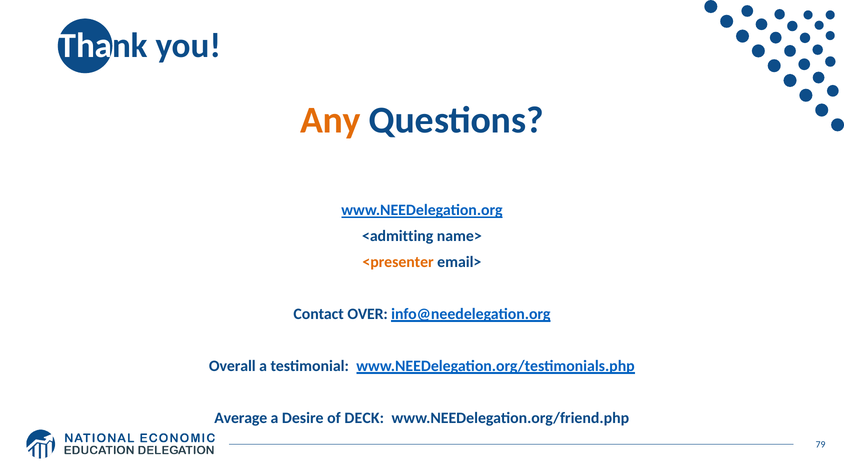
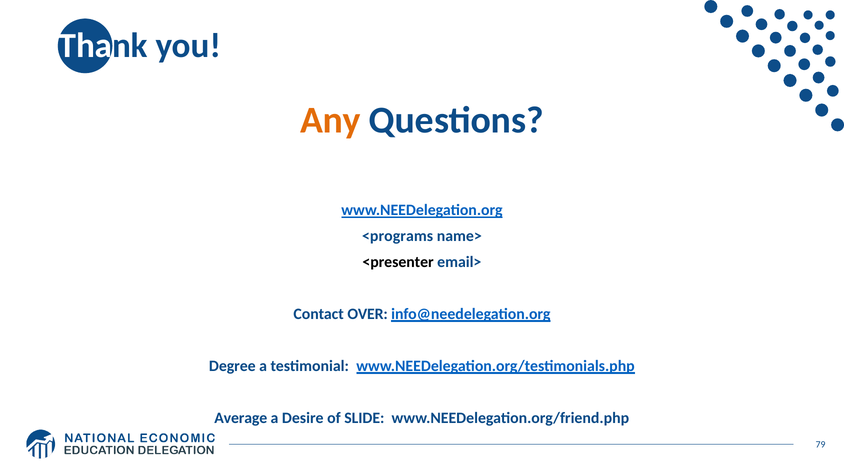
<admitting: <admitting -> <programs
<presenter colour: orange -> black
Overall: Overall -> Degree
DECK: DECK -> SLIDE
